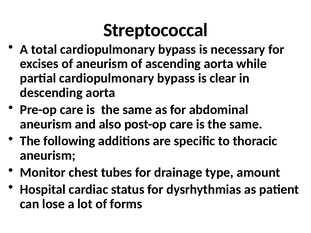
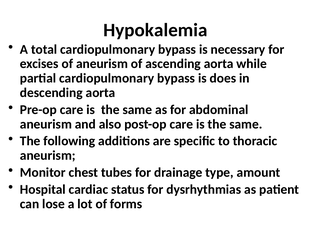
Streptococcal: Streptococcal -> Hypokalemia
clear: clear -> does
